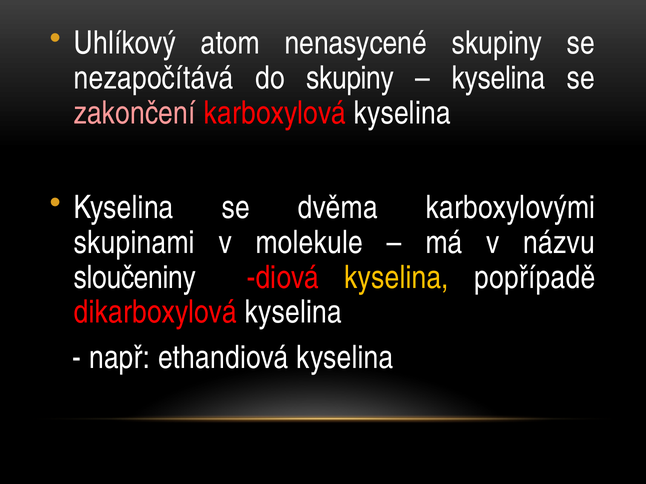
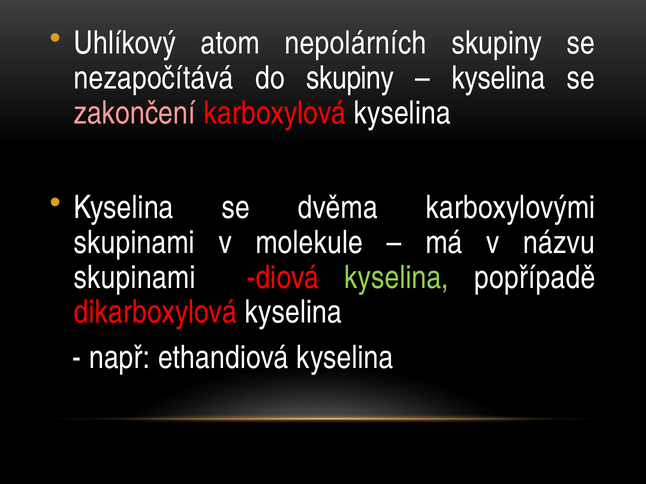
nenasycené: nenasycené -> nepolárních
sloučeniny at (135, 278): sloučeniny -> skupinami
kyselina at (397, 278) colour: yellow -> light green
